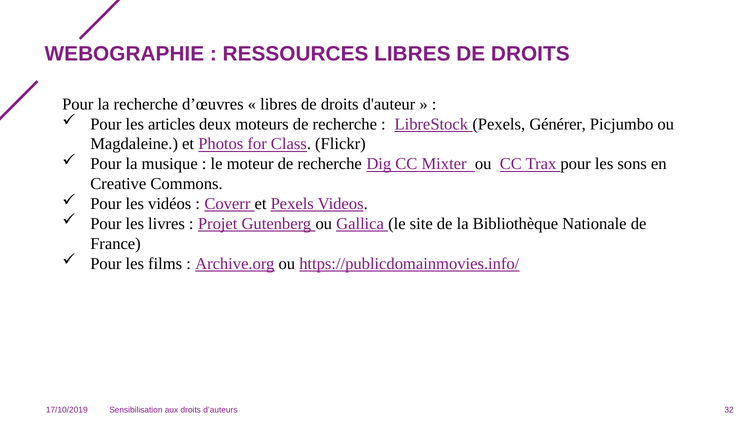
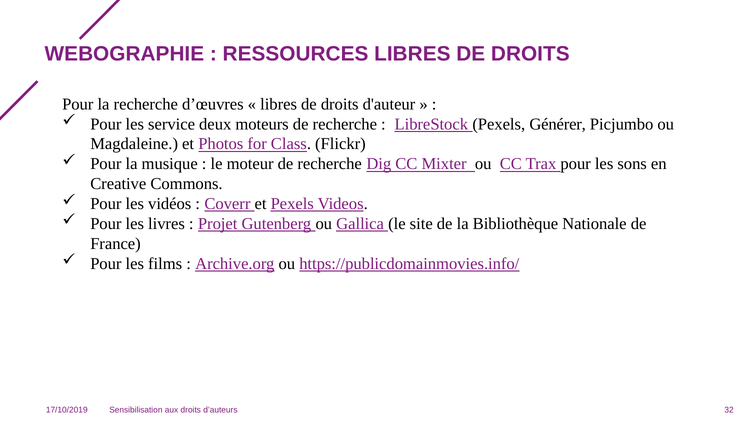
articles: articles -> service
